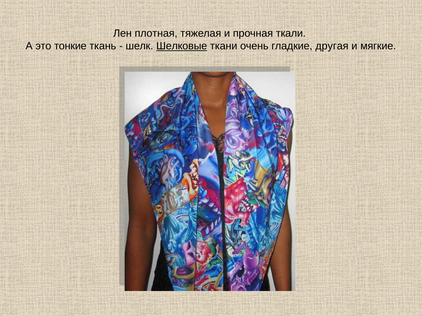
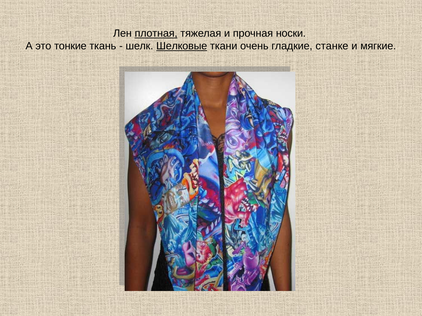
плотная underline: none -> present
ткали: ткали -> носки
другая: другая -> станке
